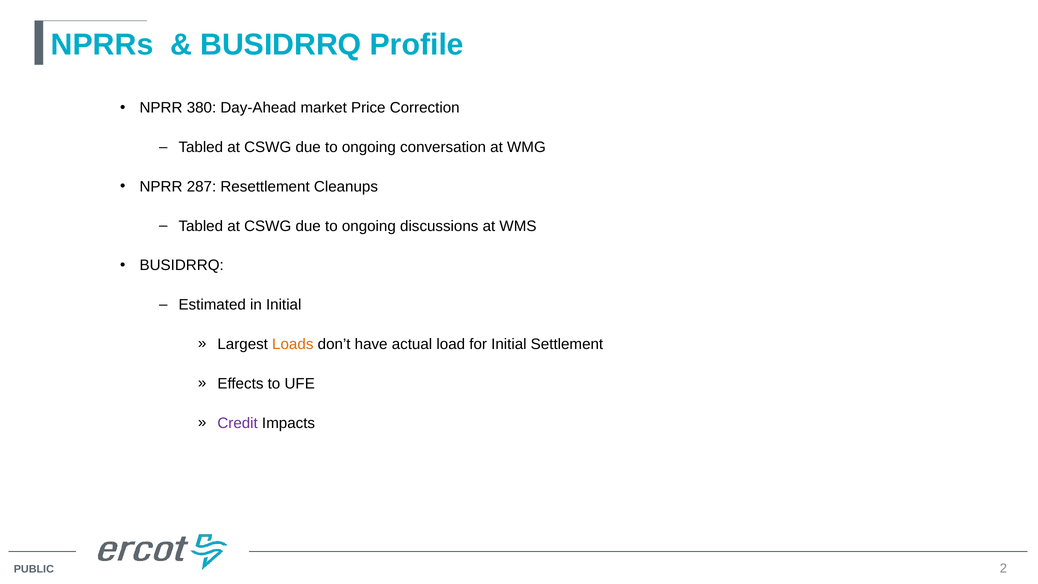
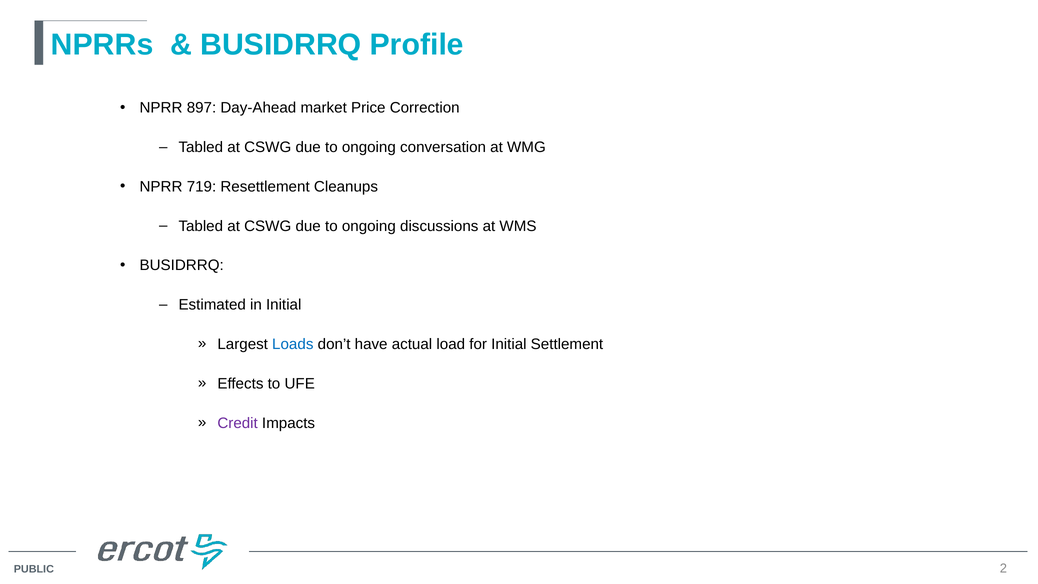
380: 380 -> 897
287: 287 -> 719
Loads colour: orange -> blue
